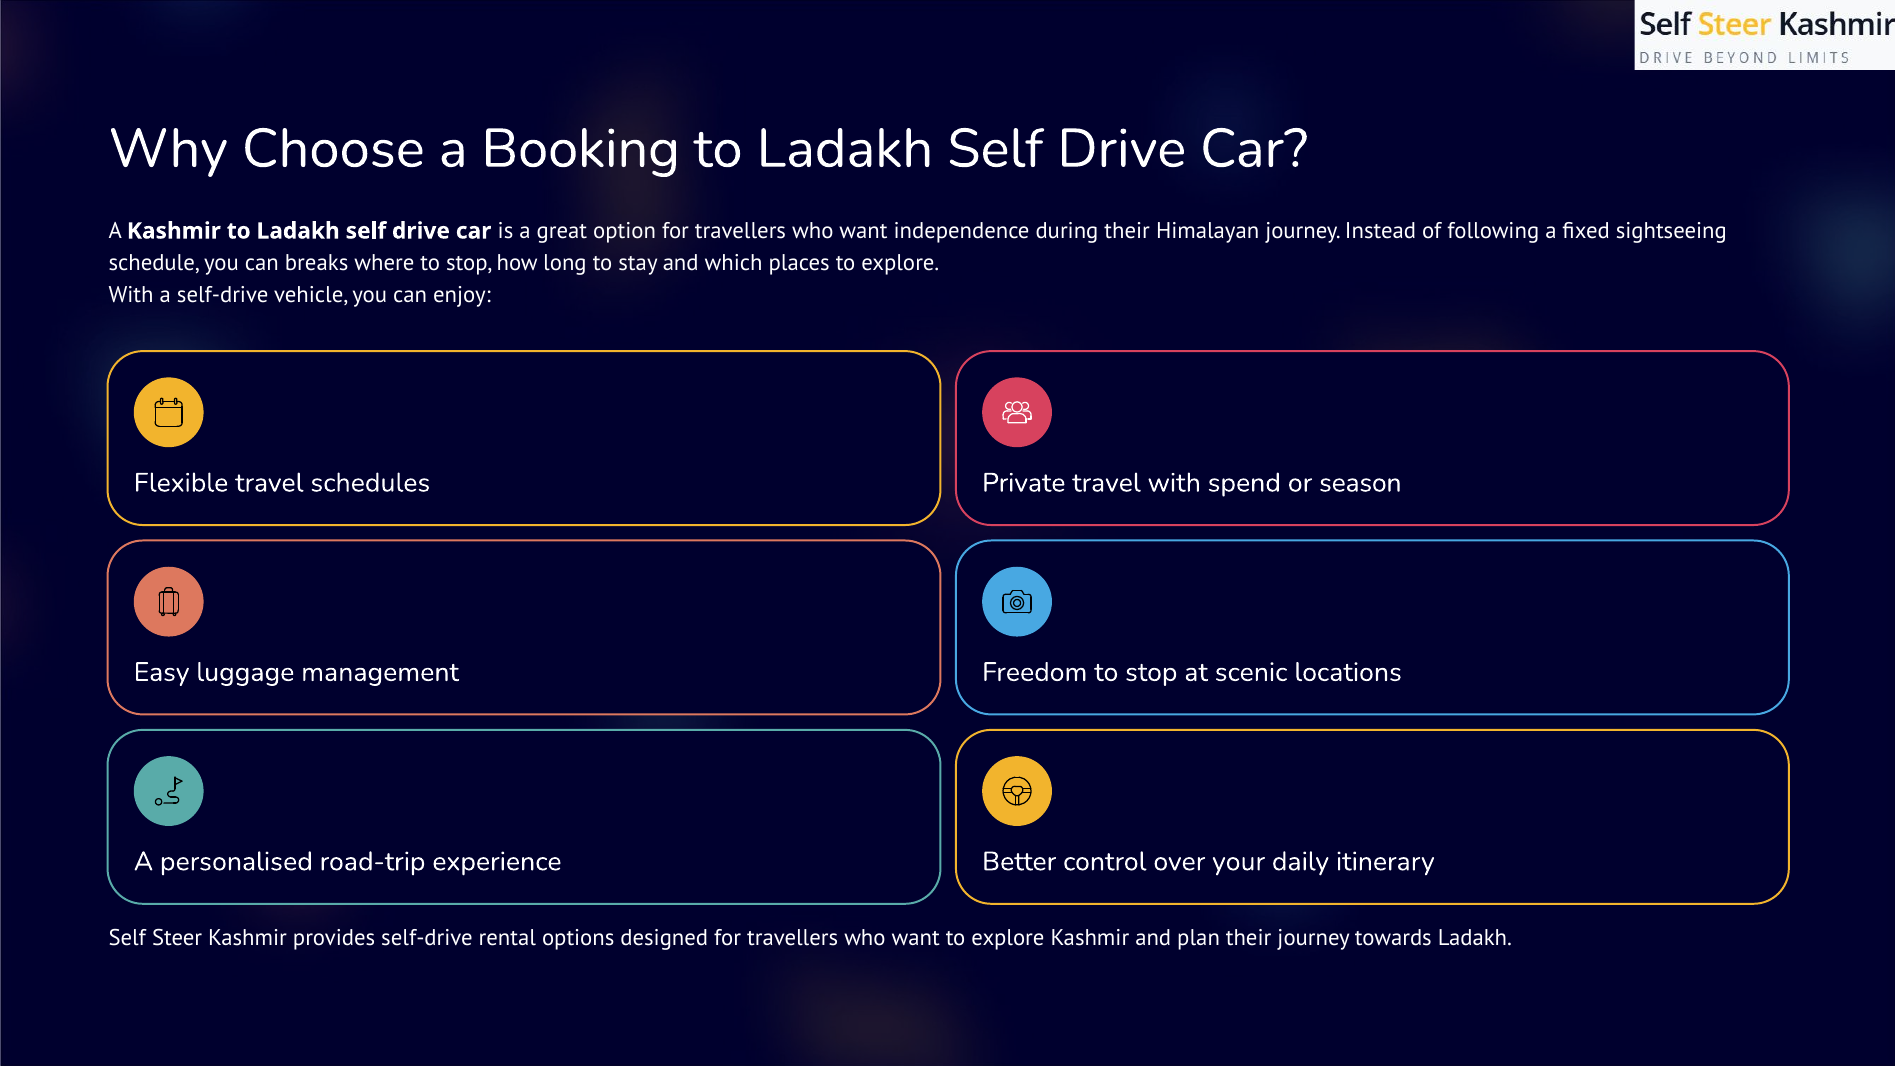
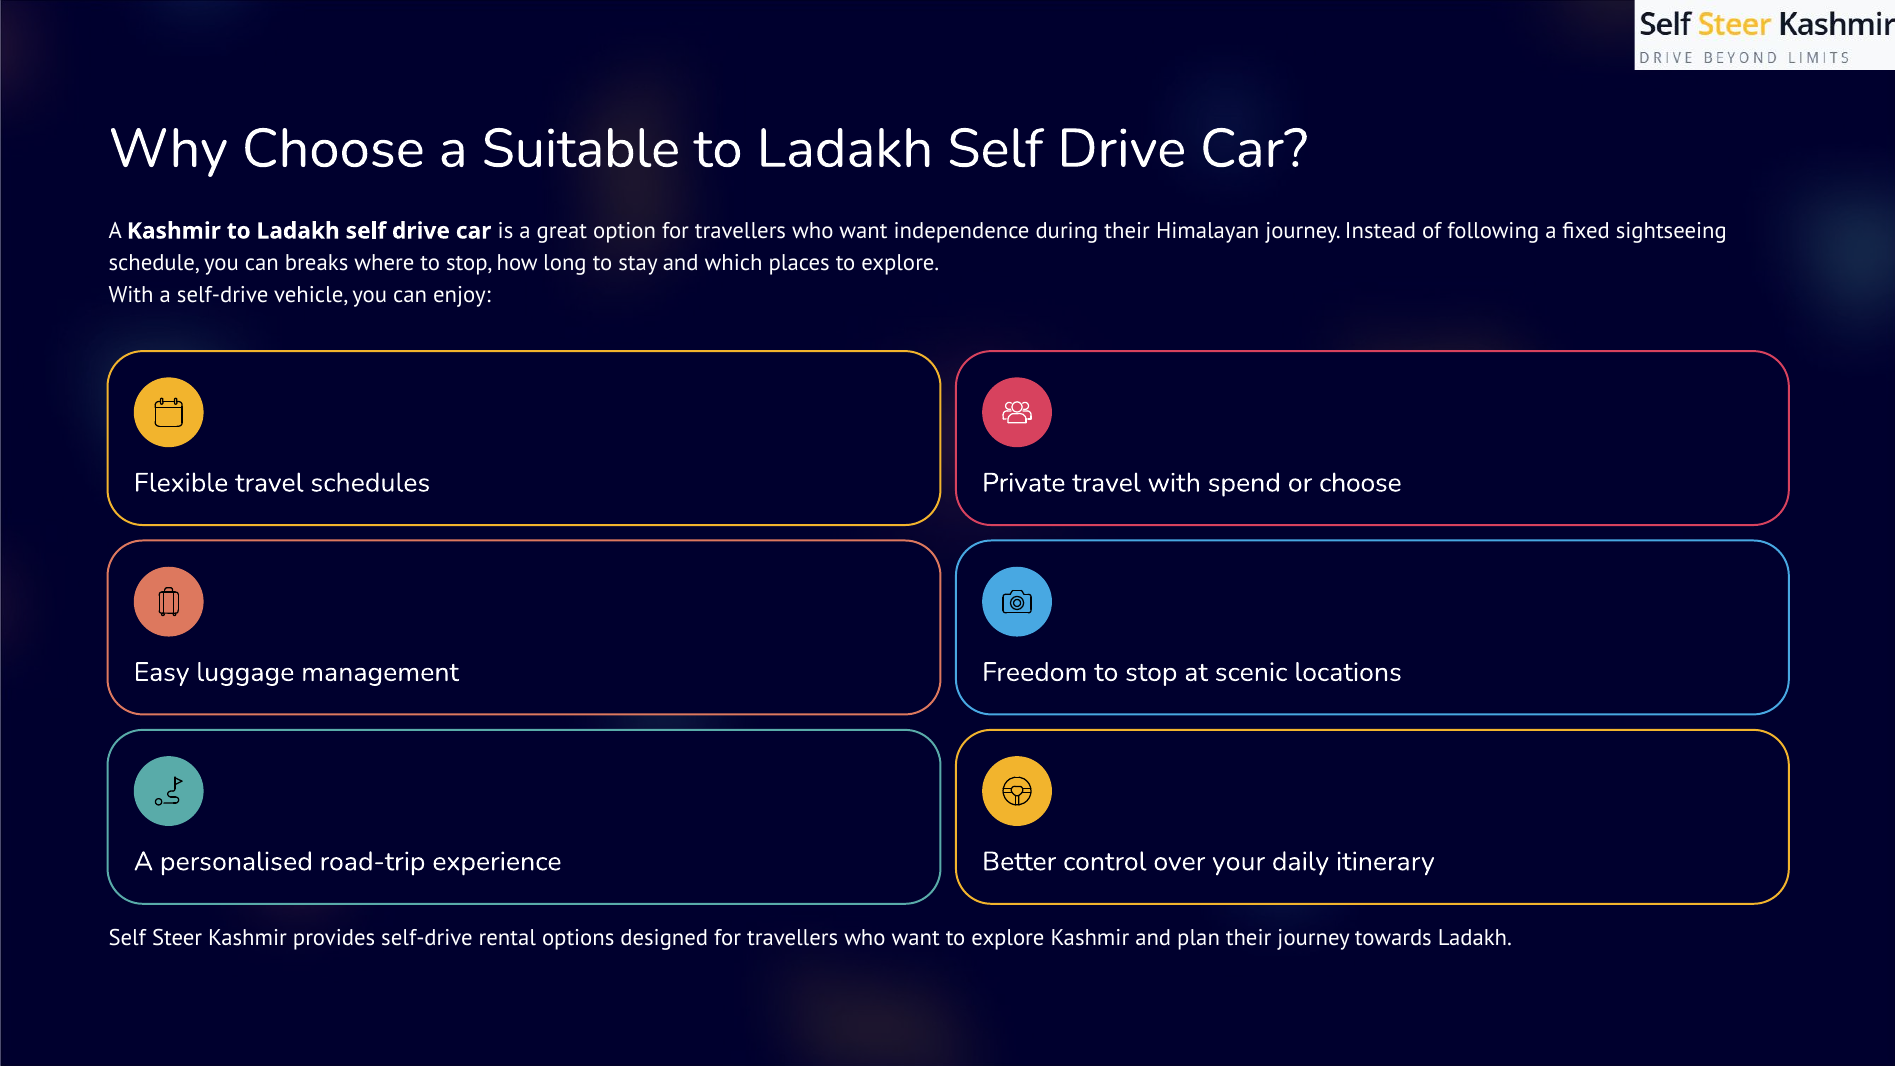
Booking: Booking -> Suitable
or season: season -> choose
